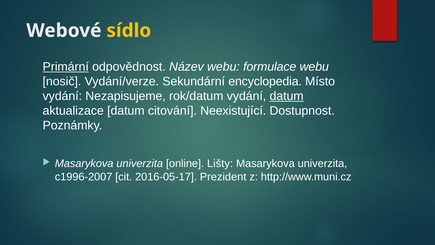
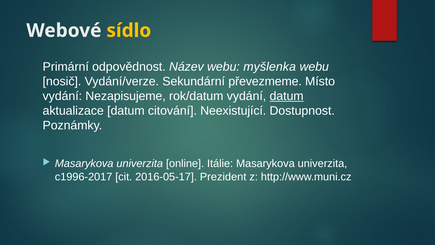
Primární underline: present -> none
formulace: formulace -> myšlenka
encyclopedia: encyclopedia -> převezmeme
Lišty: Lišty -> Itálie
c1996-2007: c1996-2007 -> c1996-2017
